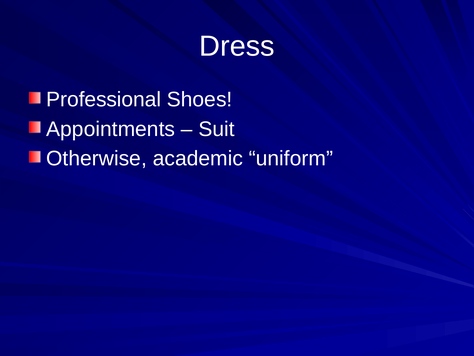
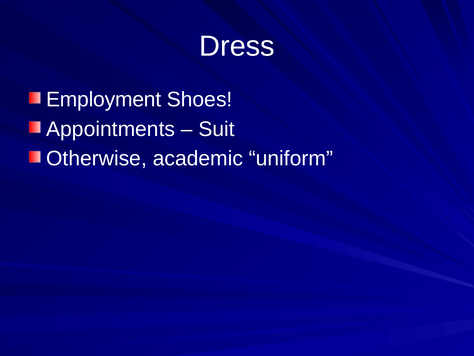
Professional: Professional -> Employment
